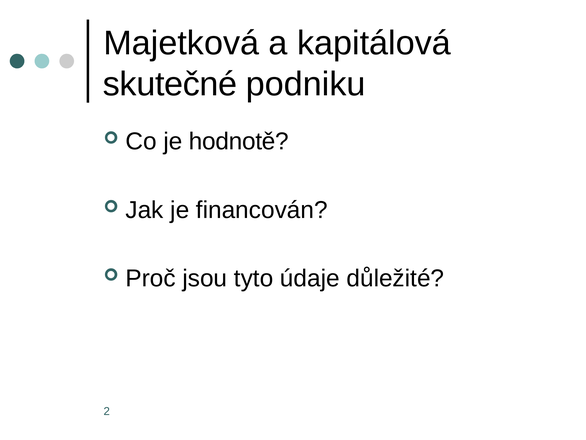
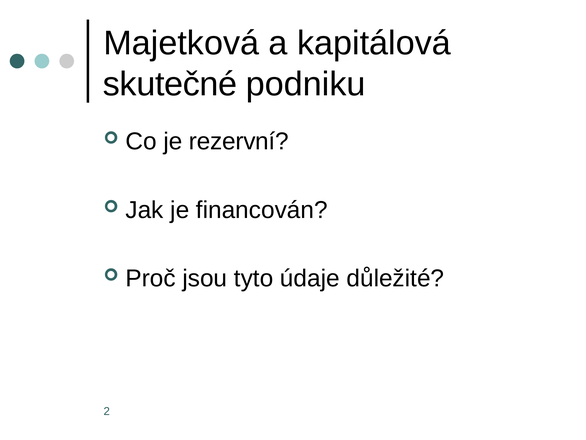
hodnotě: hodnotě -> rezervní
